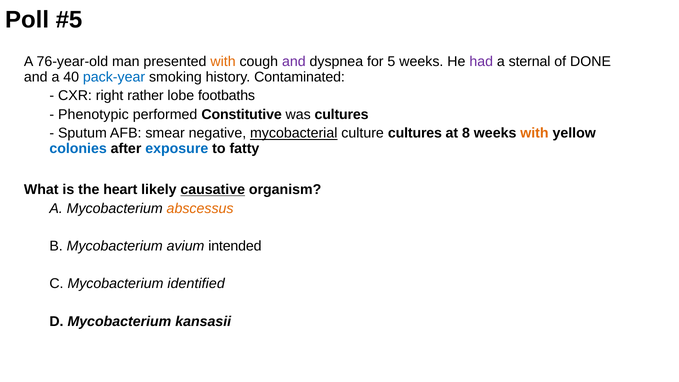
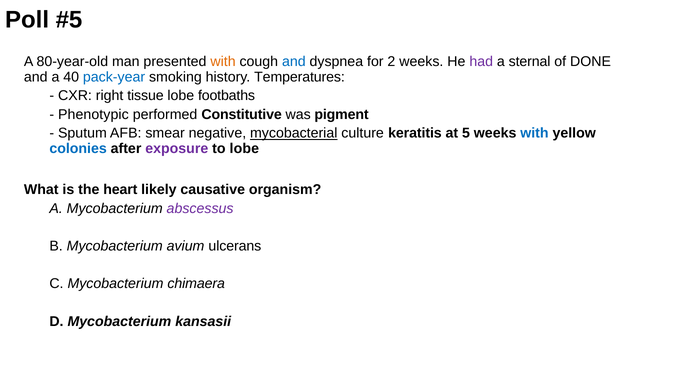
76-year-old: 76-year-old -> 80-year-old
and at (294, 62) colour: purple -> blue
5: 5 -> 2
Contaminated: Contaminated -> Temperatures
rather: rather -> tissue
was cultures: cultures -> pigment
culture cultures: cultures -> keratitis
8: 8 -> 5
with at (534, 133) colour: orange -> blue
exposure colour: blue -> purple
to fatty: fatty -> lobe
causative underline: present -> none
abscessus colour: orange -> purple
intended: intended -> ulcerans
identified: identified -> chimaera
